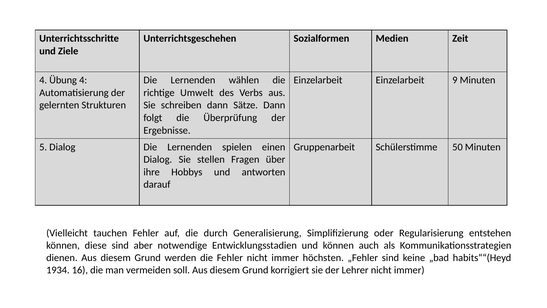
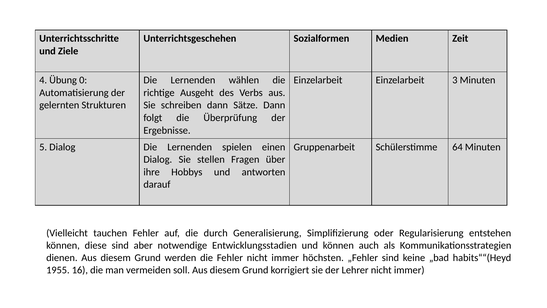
Übung 4: 4 -> 0
9: 9 -> 3
Umwelt: Umwelt -> Ausgeht
50: 50 -> 64
1934: 1934 -> 1955
